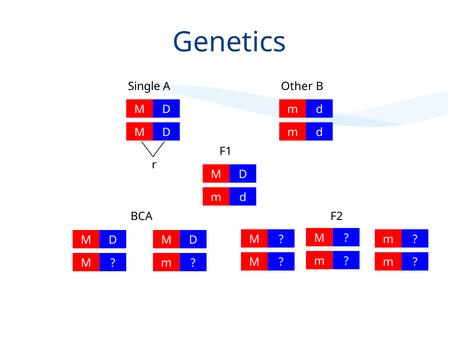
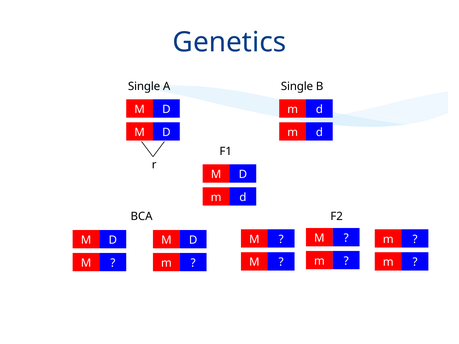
Other at (297, 86): Other -> Single
